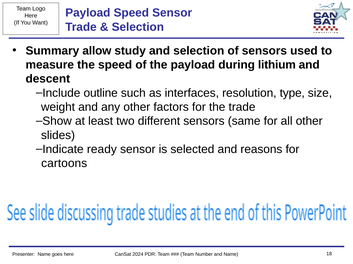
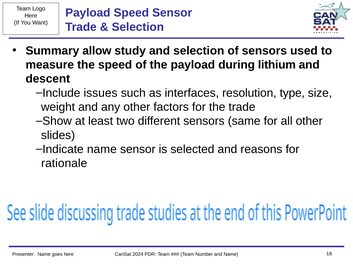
outline: outline -> issues
Indicate ready: ready -> name
cartoons: cartoons -> rationale
